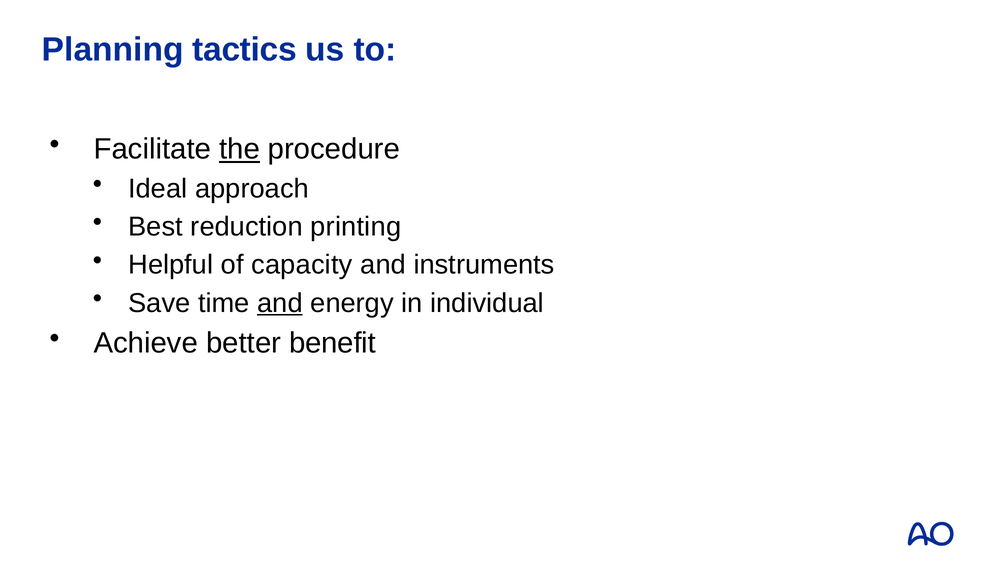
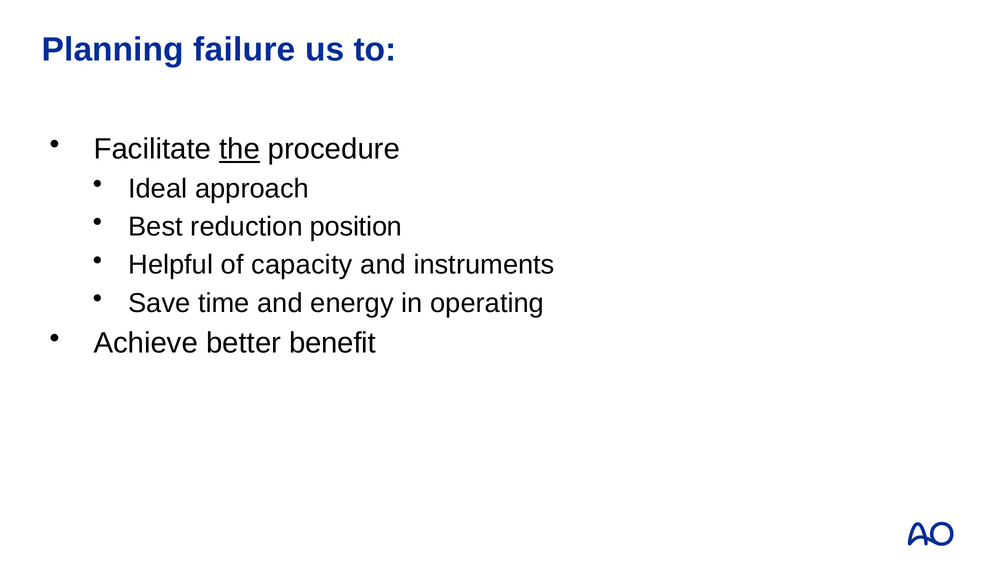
tactics: tactics -> failure
printing: printing -> position
and at (280, 303) underline: present -> none
individual: individual -> operating
